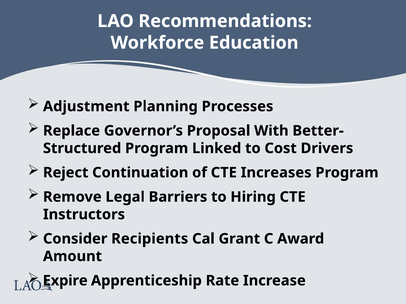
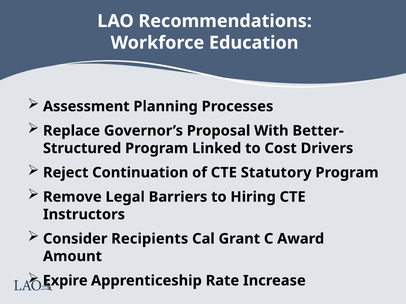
Adjustment: Adjustment -> Assessment
Increases: Increases -> Statutory
